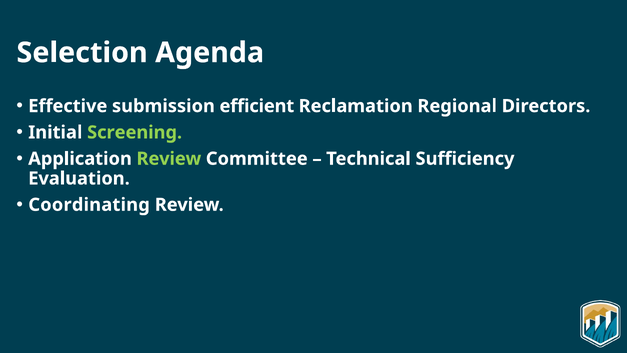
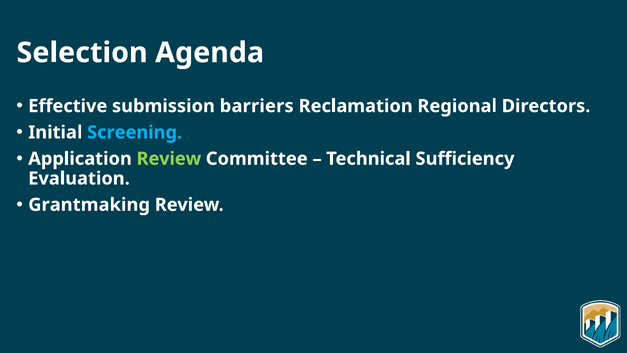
efficient: efficient -> barriers
Screening colour: light green -> light blue
Coordinating: Coordinating -> Grantmaking
